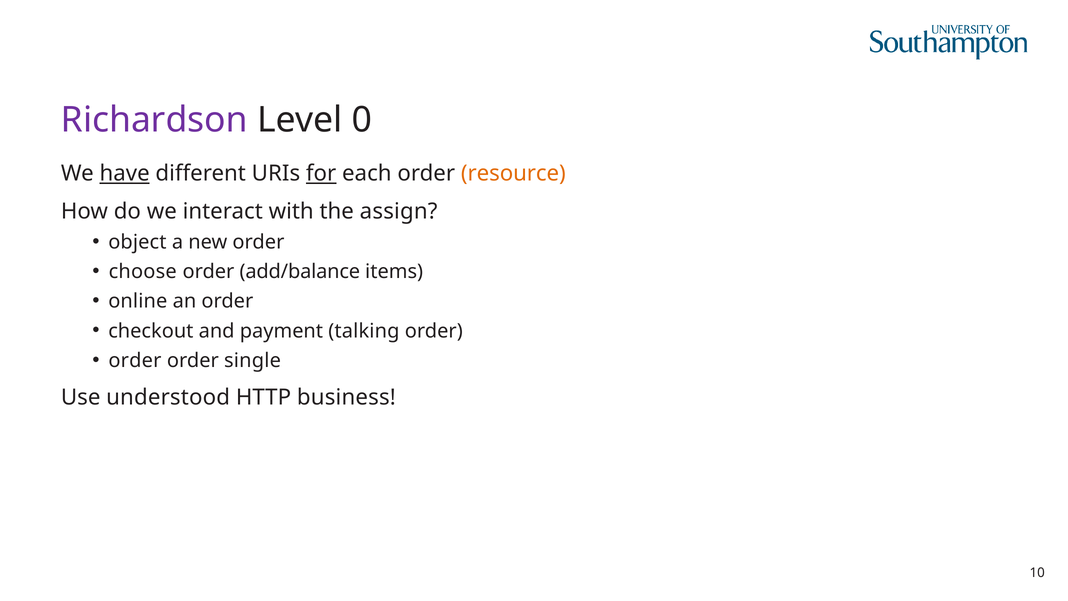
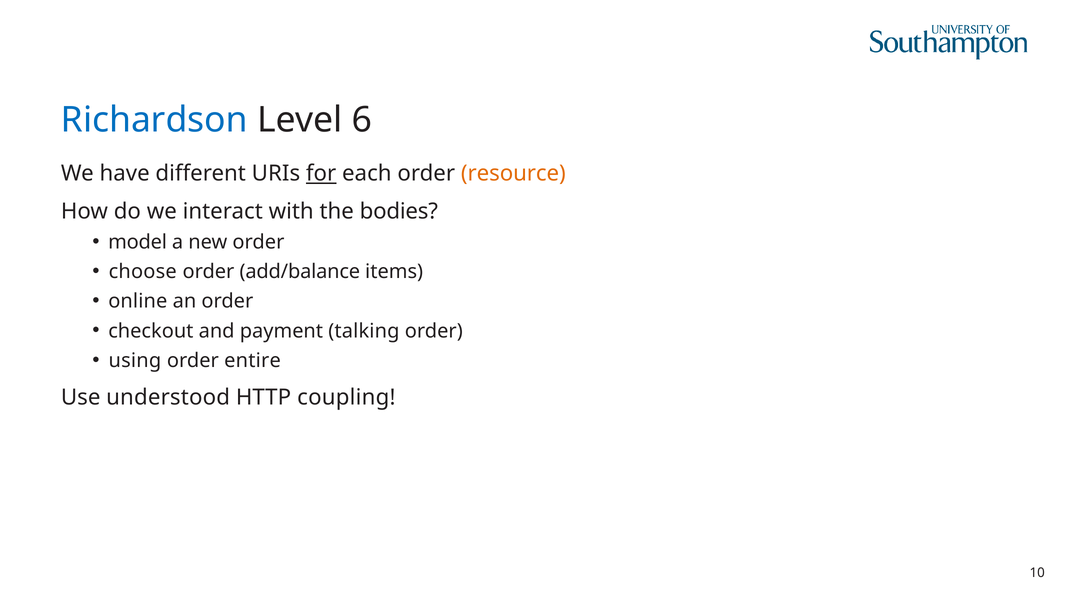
Richardson colour: purple -> blue
0: 0 -> 6
have underline: present -> none
assign: assign -> bodies
object: object -> model
order at (135, 360): order -> using
single: single -> entire
business: business -> coupling
